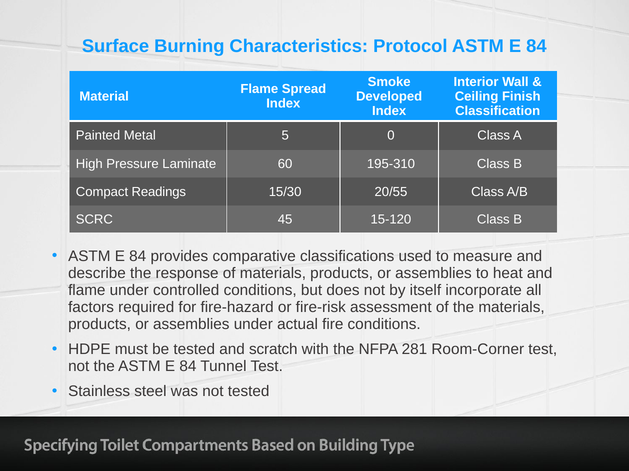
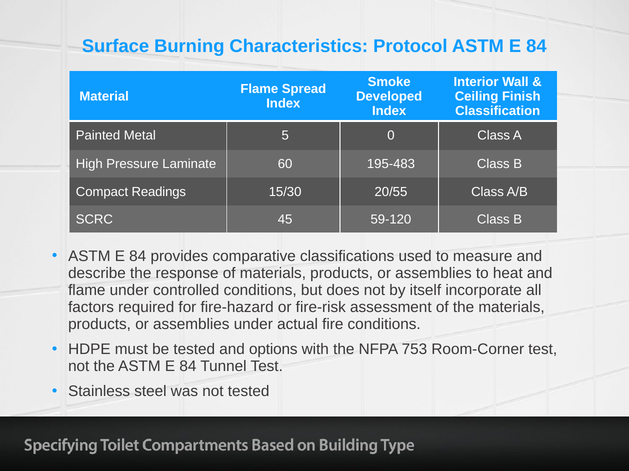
195-310: 195-310 -> 195-483
15-120: 15-120 -> 59-120
scratch: scratch -> options
281: 281 -> 753
